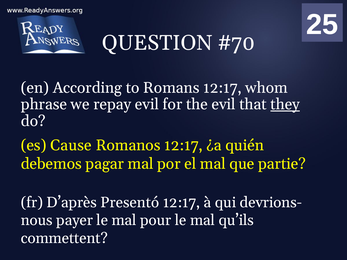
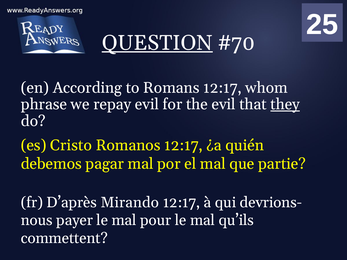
QUESTION underline: none -> present
Cause: Cause -> Cristo
Presentó: Presentó -> Mirando
